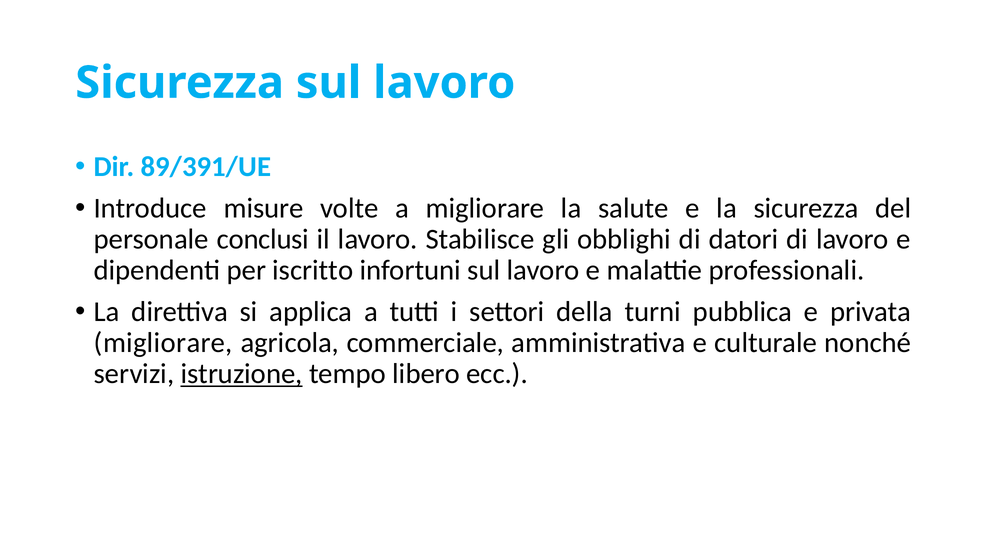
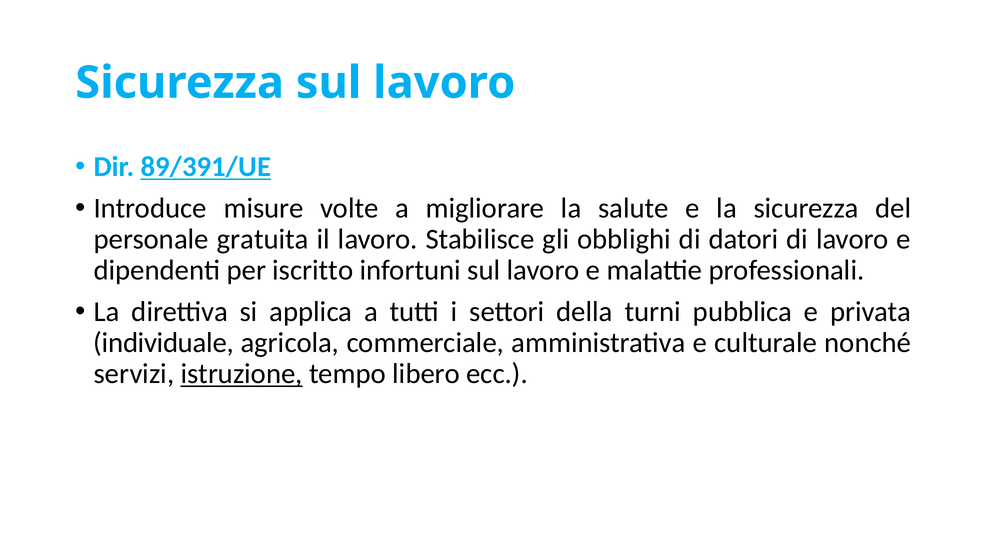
89/391/UE underline: none -> present
conclusi: conclusi -> gratuita
migliorare at (163, 343): migliorare -> individuale
